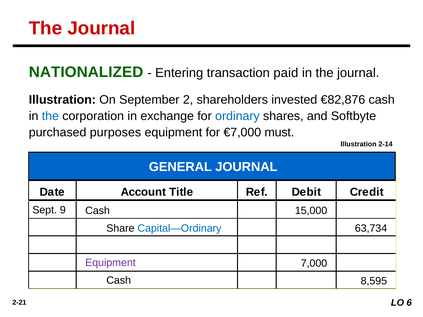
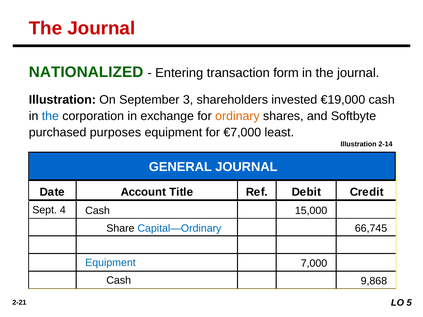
paid: paid -> form
2: 2 -> 3
€82,876: €82,876 -> €19,000
ordinary colour: blue -> orange
must: must -> least
9: 9 -> 4
63,734: 63,734 -> 66,745
Equipment at (110, 263) colour: purple -> blue
8,595: 8,595 -> 9,868
6: 6 -> 5
